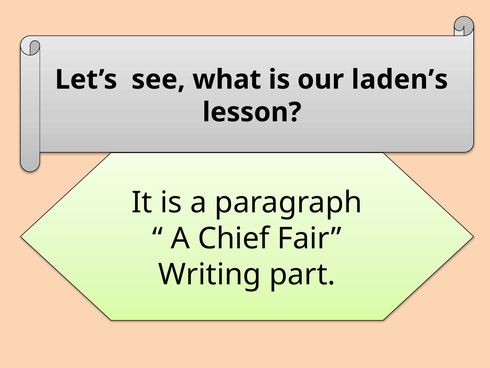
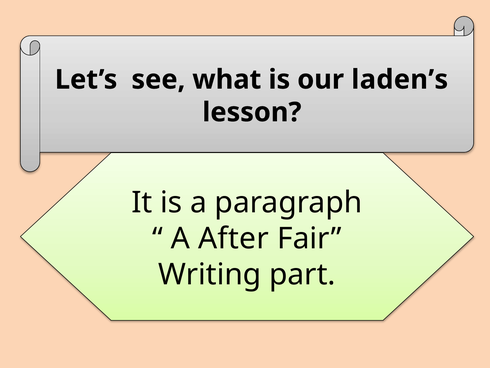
Chief: Chief -> After
